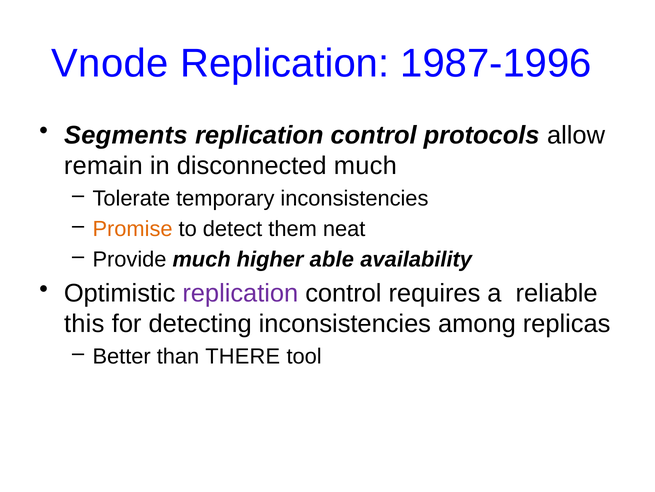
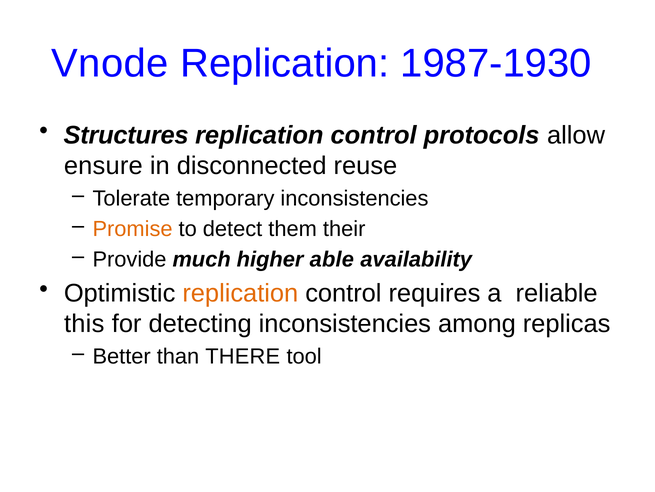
1987-1996: 1987-1996 -> 1987-1930
Segments: Segments -> Structures
remain: remain -> ensure
disconnected much: much -> reuse
neat: neat -> their
replication at (240, 293) colour: purple -> orange
